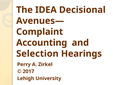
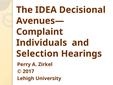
Accounting: Accounting -> Individuals
